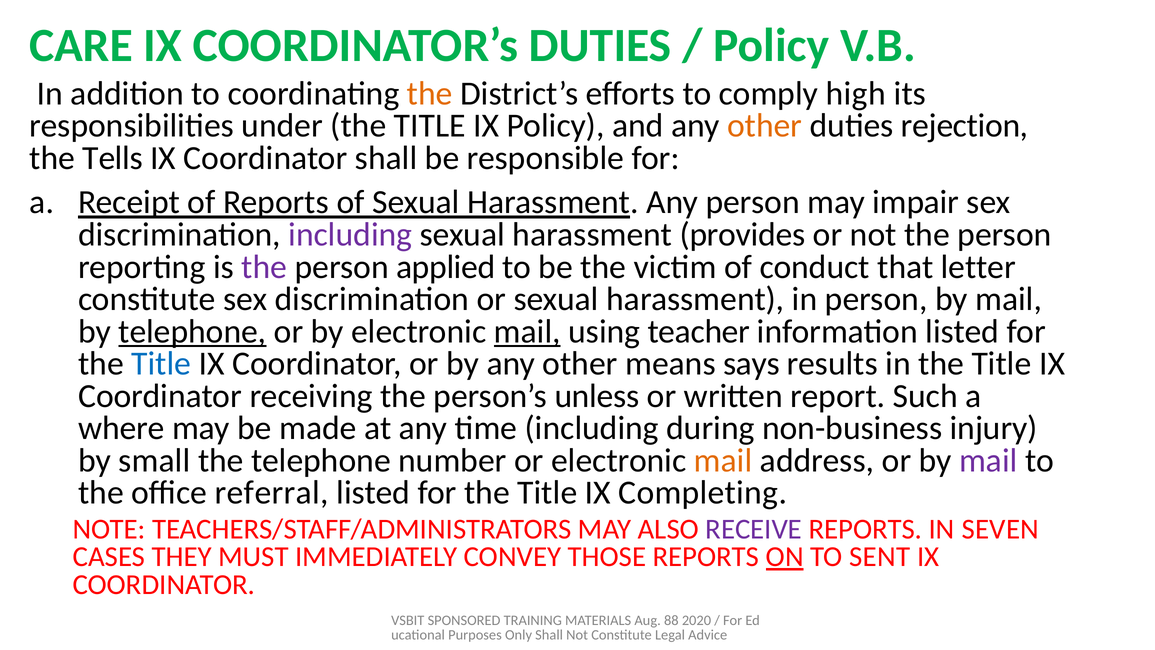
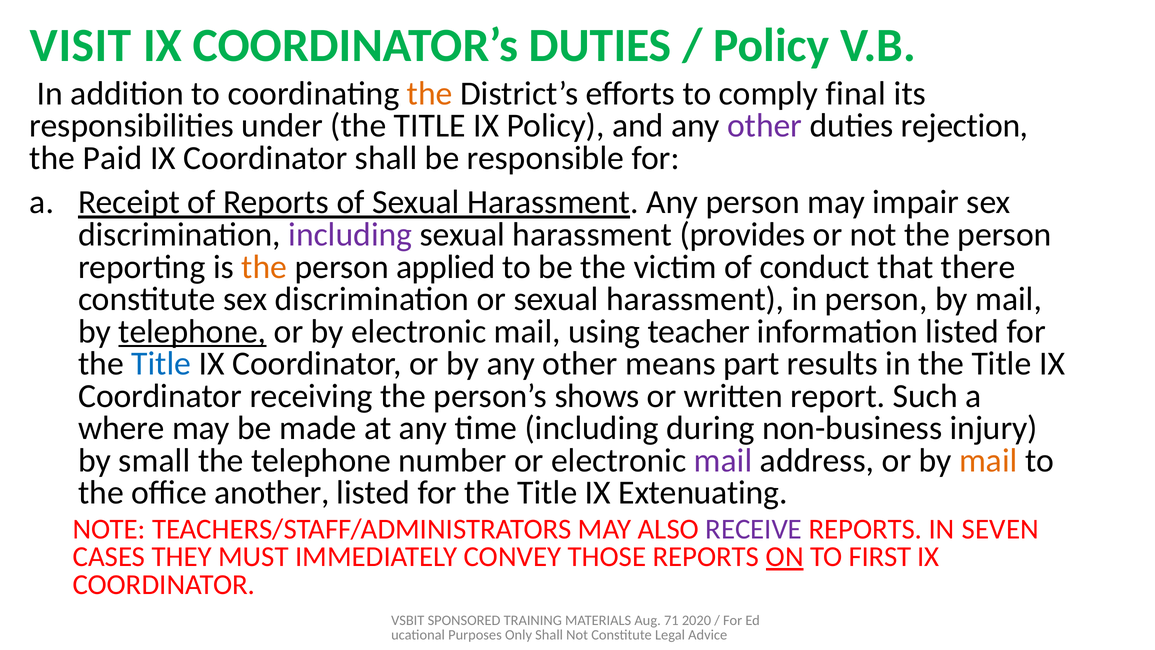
CARE: CARE -> VISIT
high: high -> final
other at (765, 126) colour: orange -> purple
Tells: Tells -> Paid
the at (264, 267) colour: purple -> orange
letter: letter -> there
mail at (527, 331) underline: present -> none
says: says -> part
unless: unless -> shows
mail at (723, 460) colour: orange -> purple
mail at (988, 460) colour: purple -> orange
referral: referral -> another
Completing: Completing -> Extenuating
SENT: SENT -> FIRST
88: 88 -> 71
